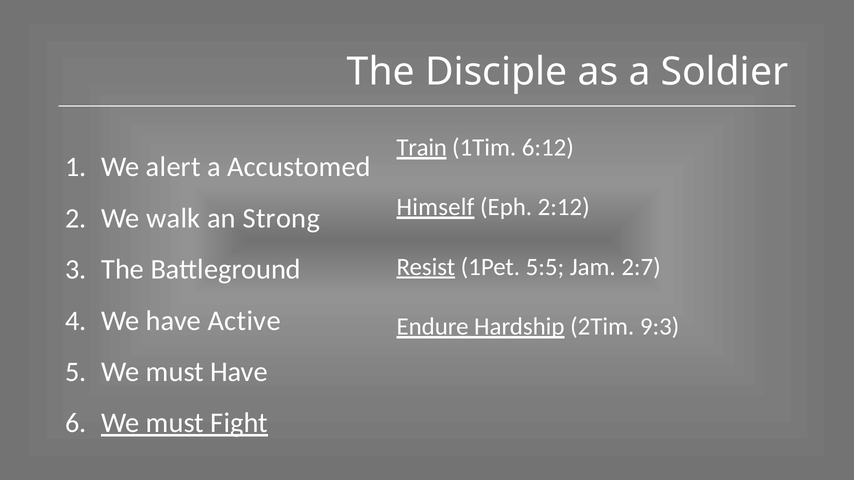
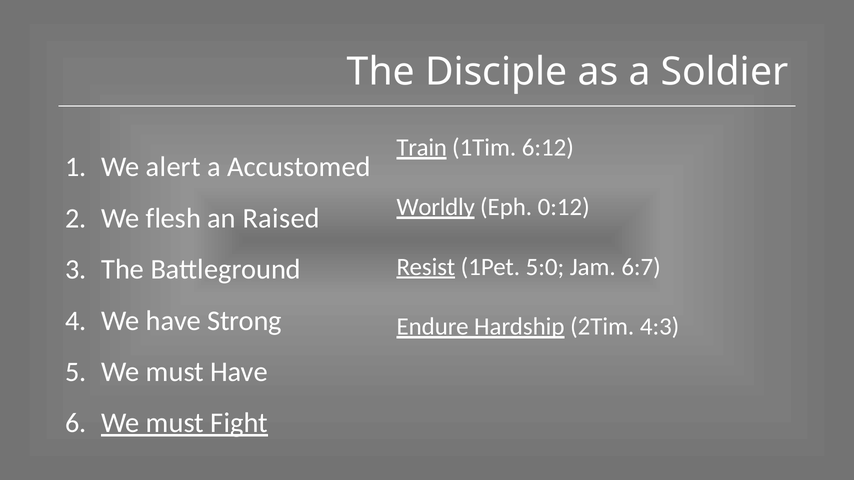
Himself: Himself -> Worldly
2:12: 2:12 -> 0:12
walk: walk -> flesh
Strong: Strong -> Raised
5:5: 5:5 -> 5:0
2:7: 2:7 -> 6:7
Active: Active -> Strong
9:3: 9:3 -> 4:3
